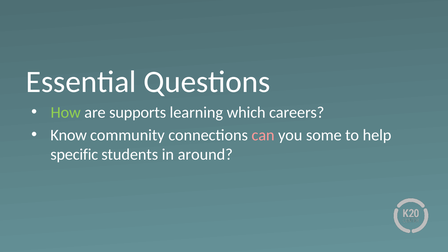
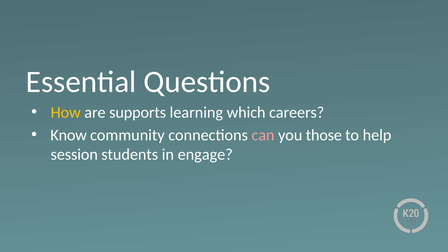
How colour: light green -> yellow
some: some -> those
specific: specific -> session
around: around -> engage
